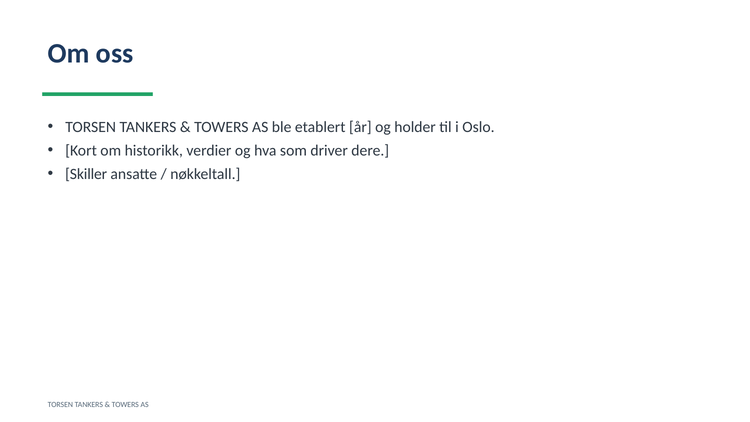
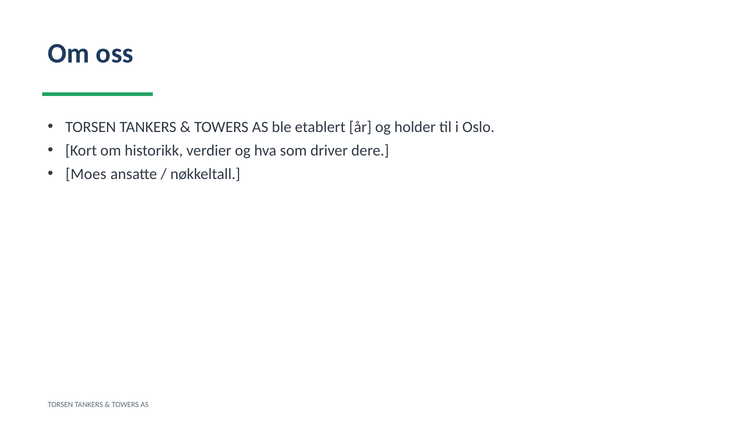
Skiller: Skiller -> Moes
